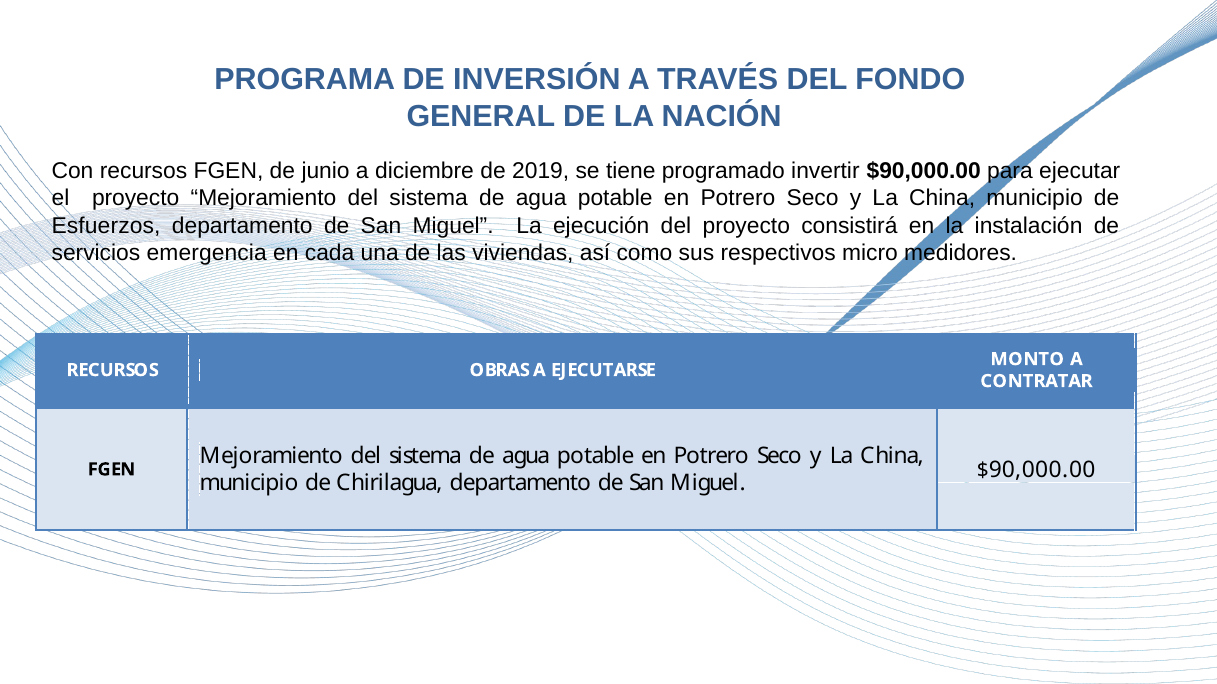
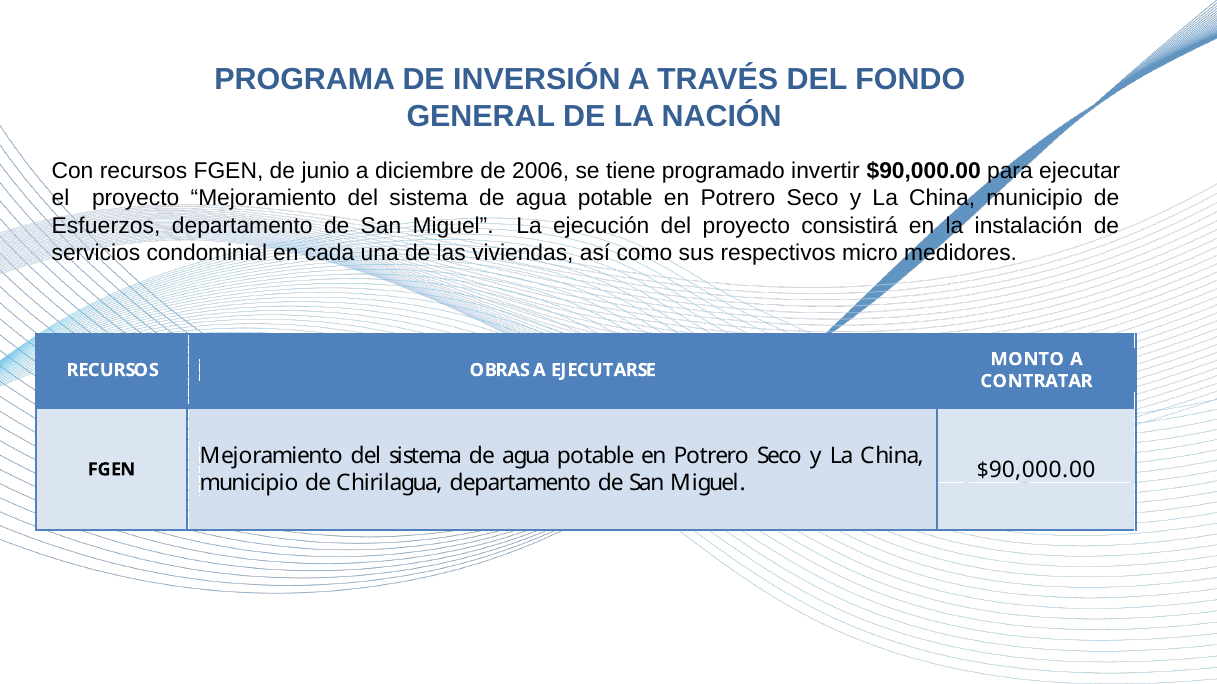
2019: 2019 -> 2006
emergencia: emergencia -> condominial
